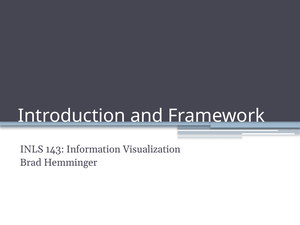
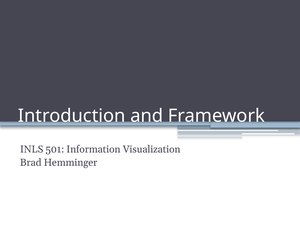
143: 143 -> 501
